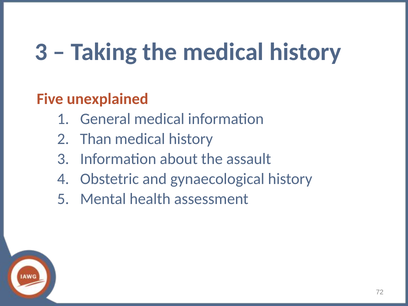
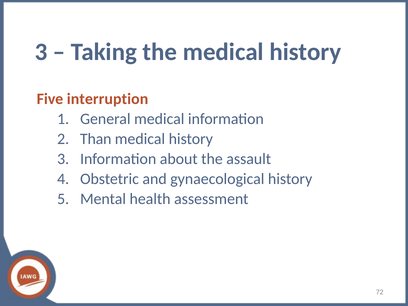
unexplained: unexplained -> interruption
